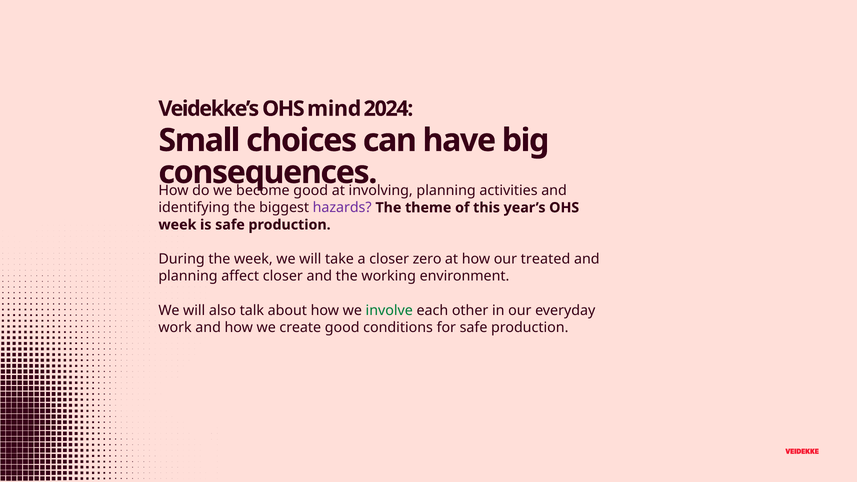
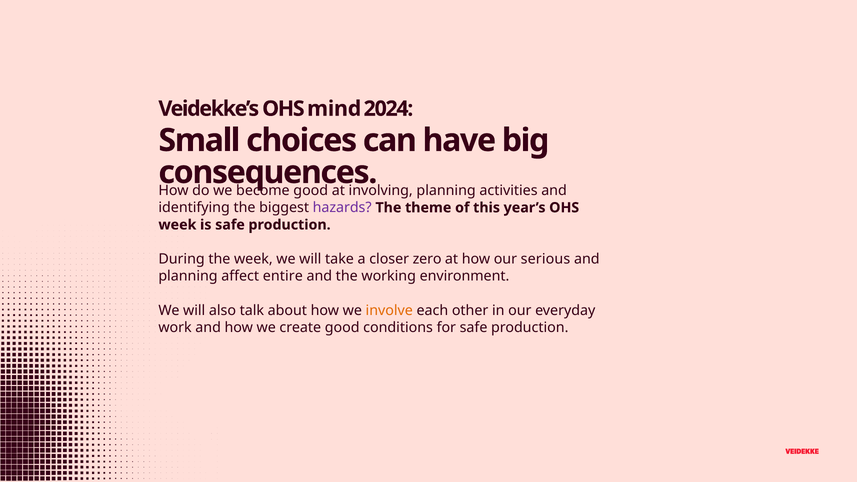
treated: treated -> serious
affect closer: closer -> entire
involve colour: green -> orange
